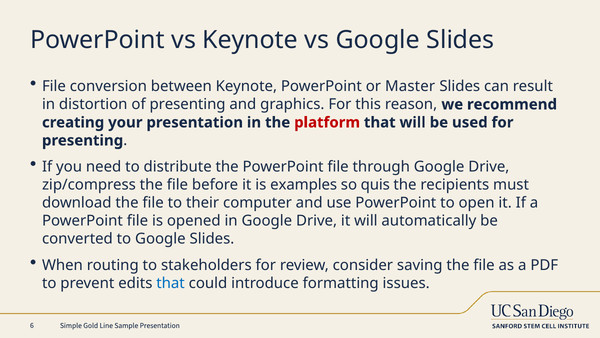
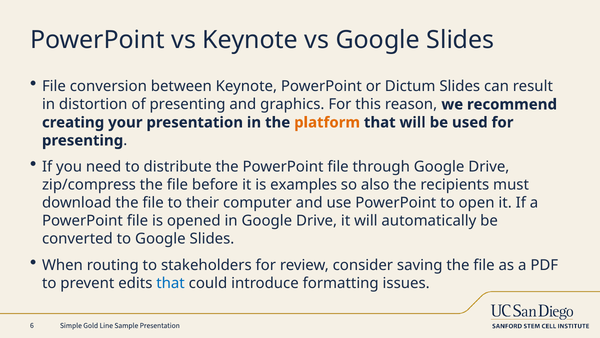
Master: Master -> Dictum
platform colour: red -> orange
quis: quis -> also
